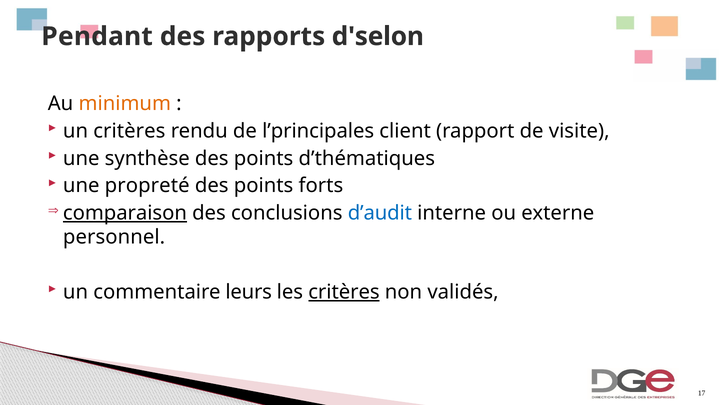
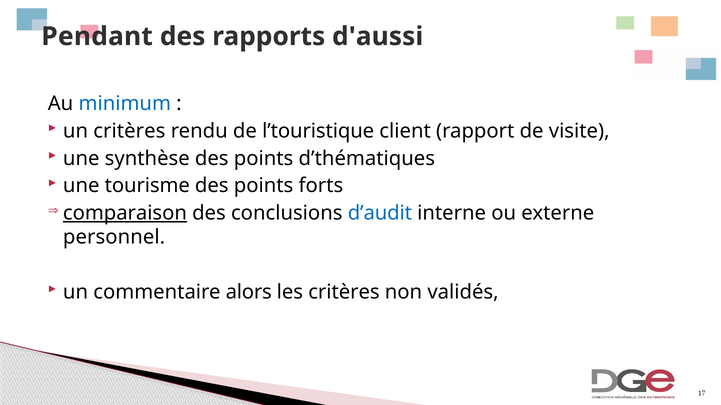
d'selon: d'selon -> d'aussi
minimum colour: orange -> blue
l’principales: l’principales -> l’touristique
propreté: propreté -> tourisme
leurs: leurs -> alors
critères at (344, 292) underline: present -> none
